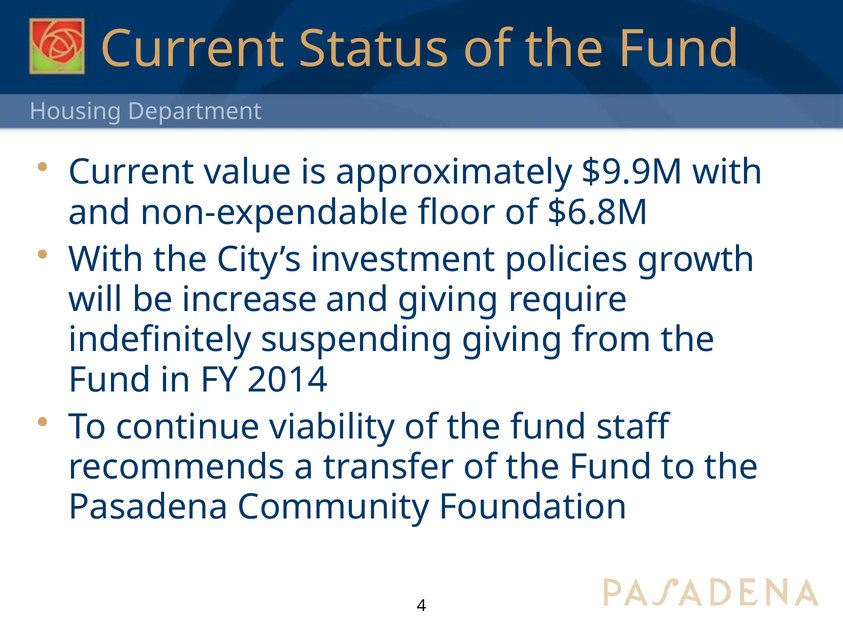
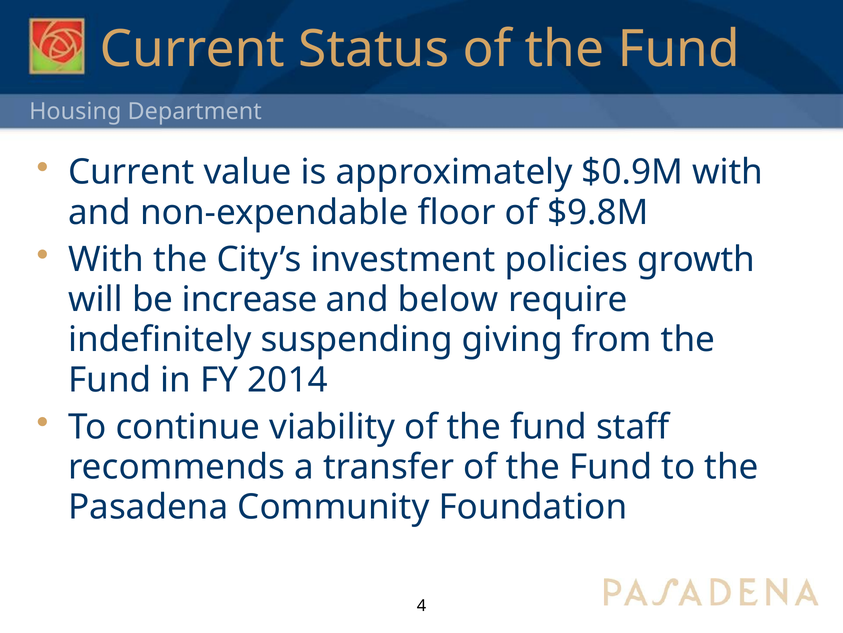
$9.9M: $9.9M -> $0.9M
$6.8M: $6.8M -> $9.8M
and giving: giving -> below
